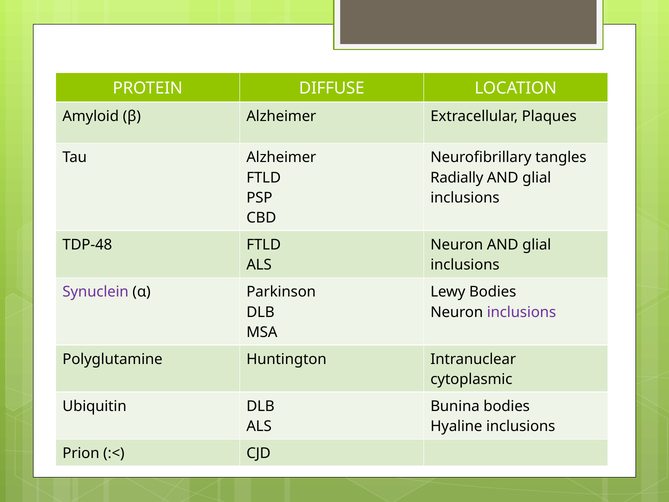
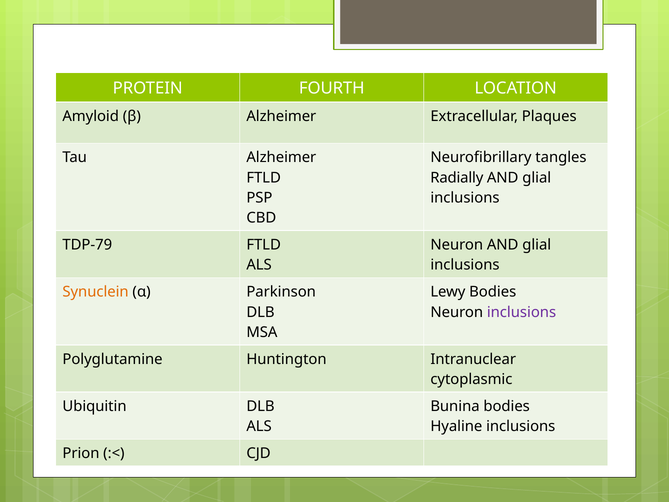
DIFFUSE: DIFFUSE -> FOURTH
TDP-48: TDP-48 -> TDP-79
Synuclein colour: purple -> orange
